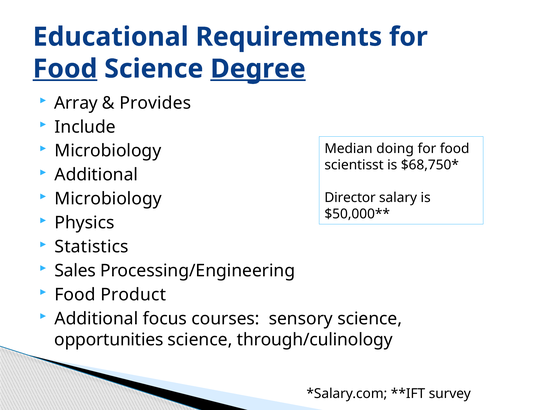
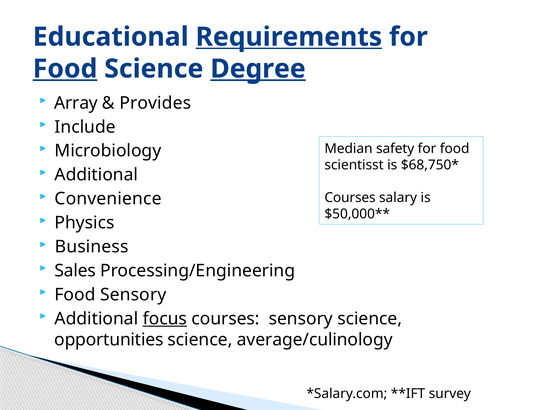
Requirements underline: none -> present
doing: doing -> safety
Microbiology at (108, 199): Microbiology -> Convenience
Director at (350, 198): Director -> Courses
Statistics: Statistics -> Business
Food Product: Product -> Sensory
focus underline: none -> present
through/culinology: through/culinology -> average/culinology
